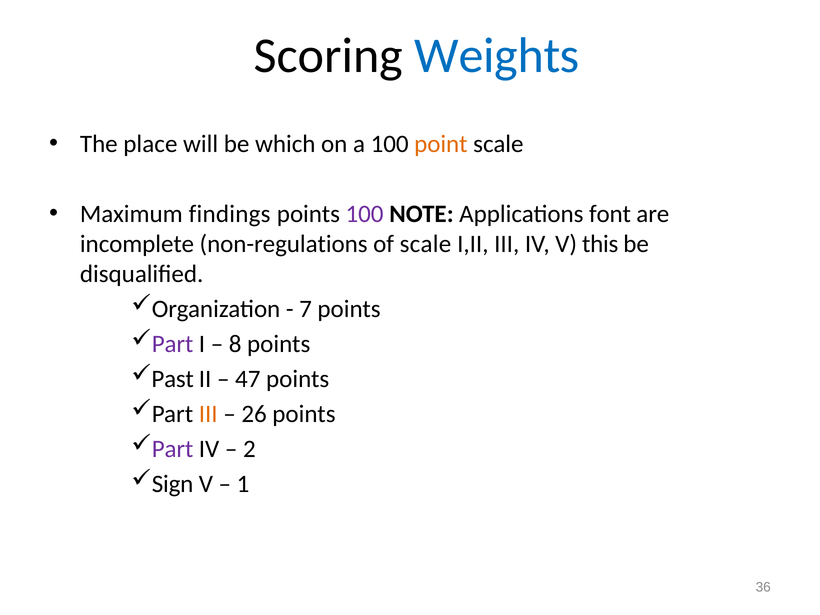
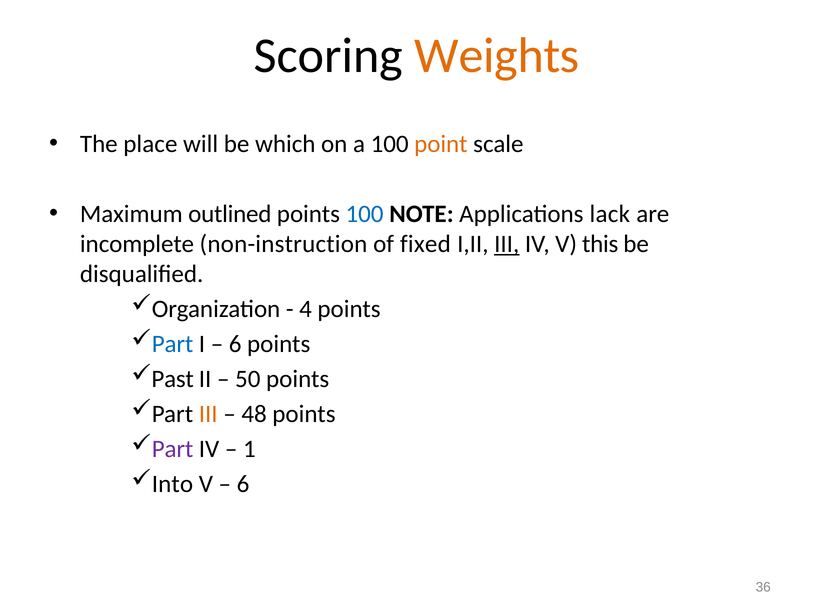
Weights colour: blue -> orange
findings: findings -> outlined
100 at (365, 214) colour: purple -> blue
font: font -> lack
non-regulations: non-regulations -> non-instruction
of scale: scale -> fixed
III at (507, 244) underline: none -> present
7: 7 -> 4
Part at (173, 344) colour: purple -> blue
8 at (235, 344): 8 -> 6
47: 47 -> 50
26: 26 -> 48
2: 2 -> 1
Sign: Sign -> Into
1 at (243, 484): 1 -> 6
